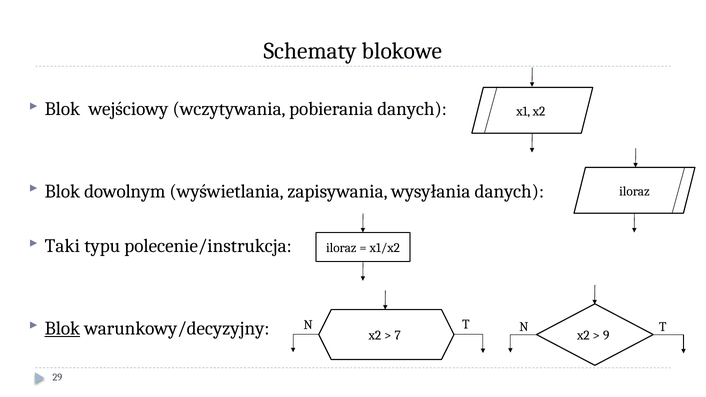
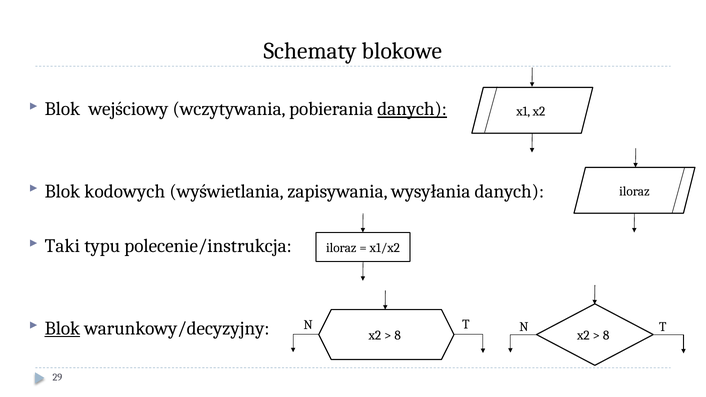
danych at (412, 109) underline: none -> present
dowolnym: dowolnym -> kodowych
7 at (398, 336): 7 -> 8
9 at (606, 336): 9 -> 8
